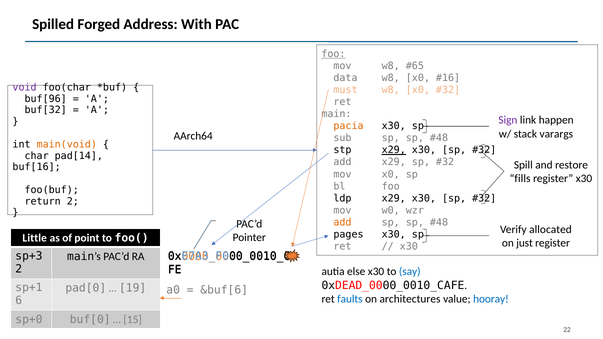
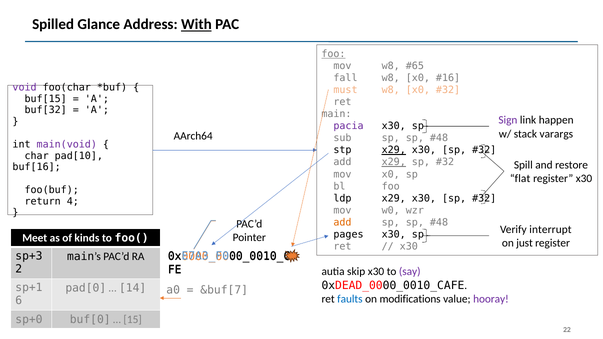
Forged: Forged -> Glance
With underline: none -> present
data: data -> fall
buf[96: buf[96 -> buf[15
pacia colour: orange -> purple
main(void colour: orange -> purple
pad[14: pad[14 -> pad[10
x29 at (394, 162) underline: none -> present
fills: fills -> flat
return 2: 2 -> 4
allocated: allocated -> interrupt
Little: Little -> Meet
point: point -> kinds
else: else -> skip
say colour: blue -> purple
19: 19 -> 14
&buf[6: &buf[6 -> &buf[7
architectures: architectures -> modifications
hooray colour: blue -> purple
